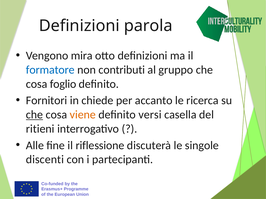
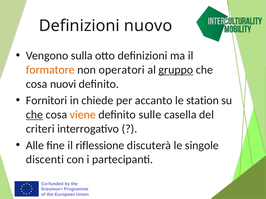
parola: parola -> nuovo
mira: mira -> sulla
formatore colour: blue -> orange
contributi: contributi -> operatori
gruppo underline: none -> present
foglio: foglio -> nuovi
ricerca: ricerca -> station
versi: versi -> sulle
ritieni: ritieni -> criteri
